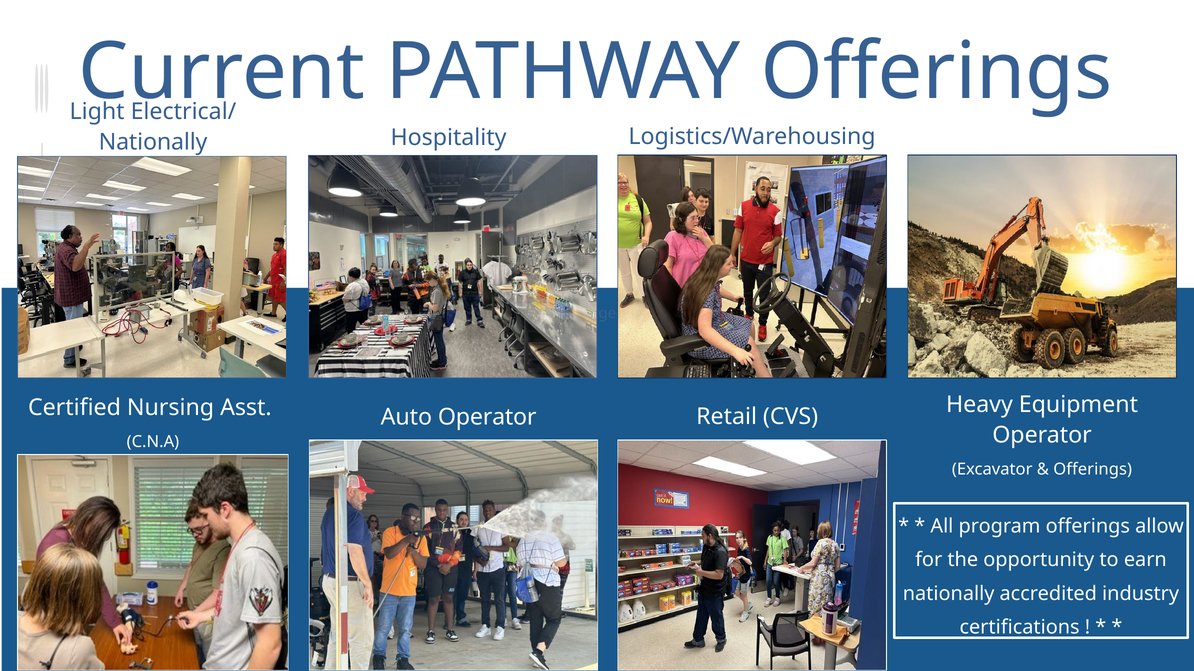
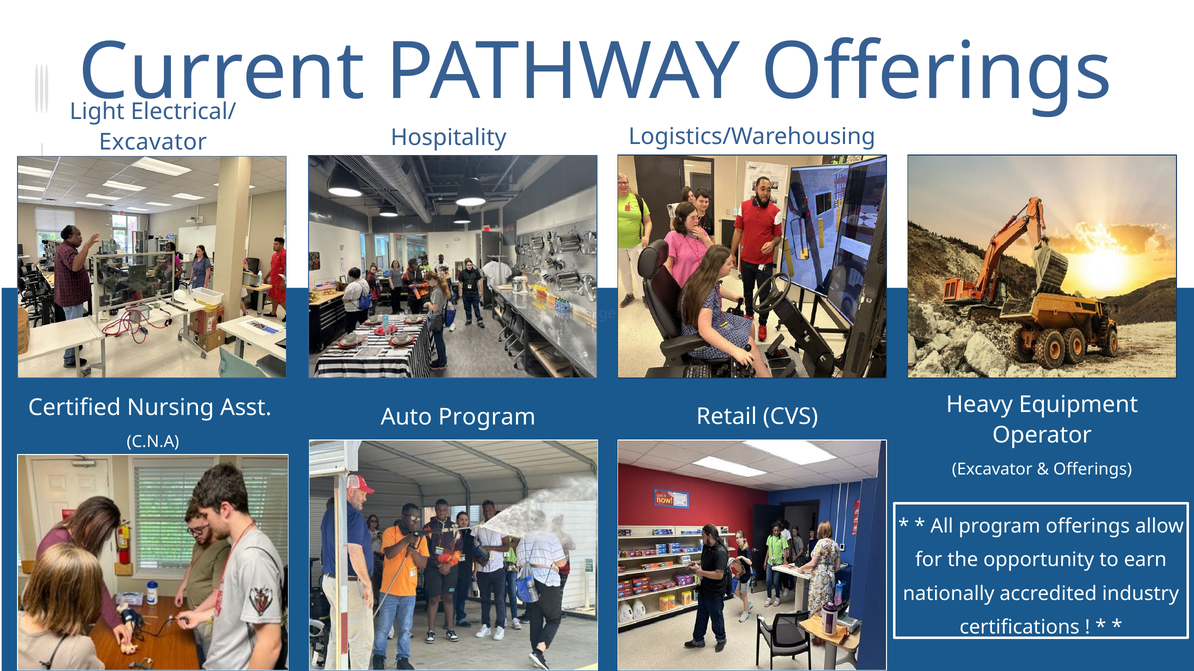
Nationally at (153, 142): Nationally -> Excavator
Auto Operator: Operator -> Program
